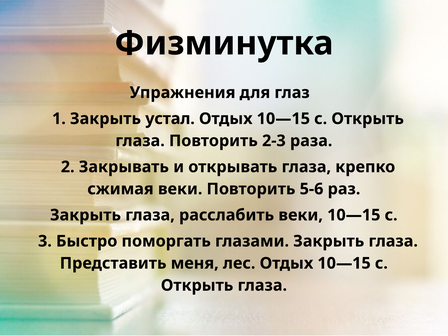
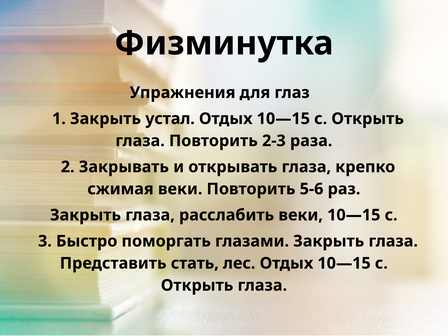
меня: меня -> стать
